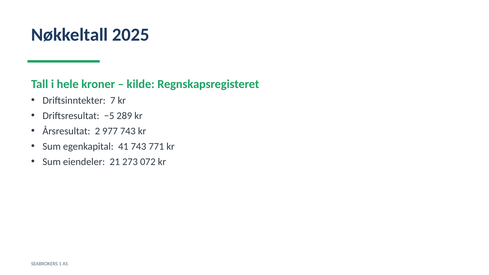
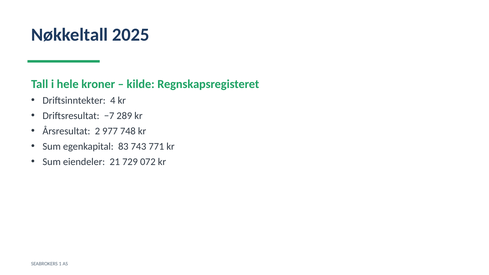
7: 7 -> 4
−5: −5 -> −7
977 743: 743 -> 748
41: 41 -> 83
273: 273 -> 729
